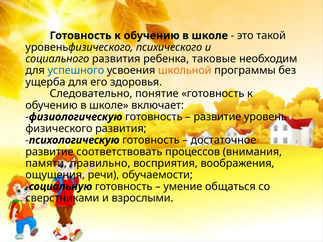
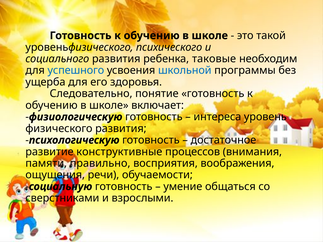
школьной colour: orange -> blue
развитие at (217, 117): развитие -> интереса
соответствовать: соответствовать -> конструктивные
